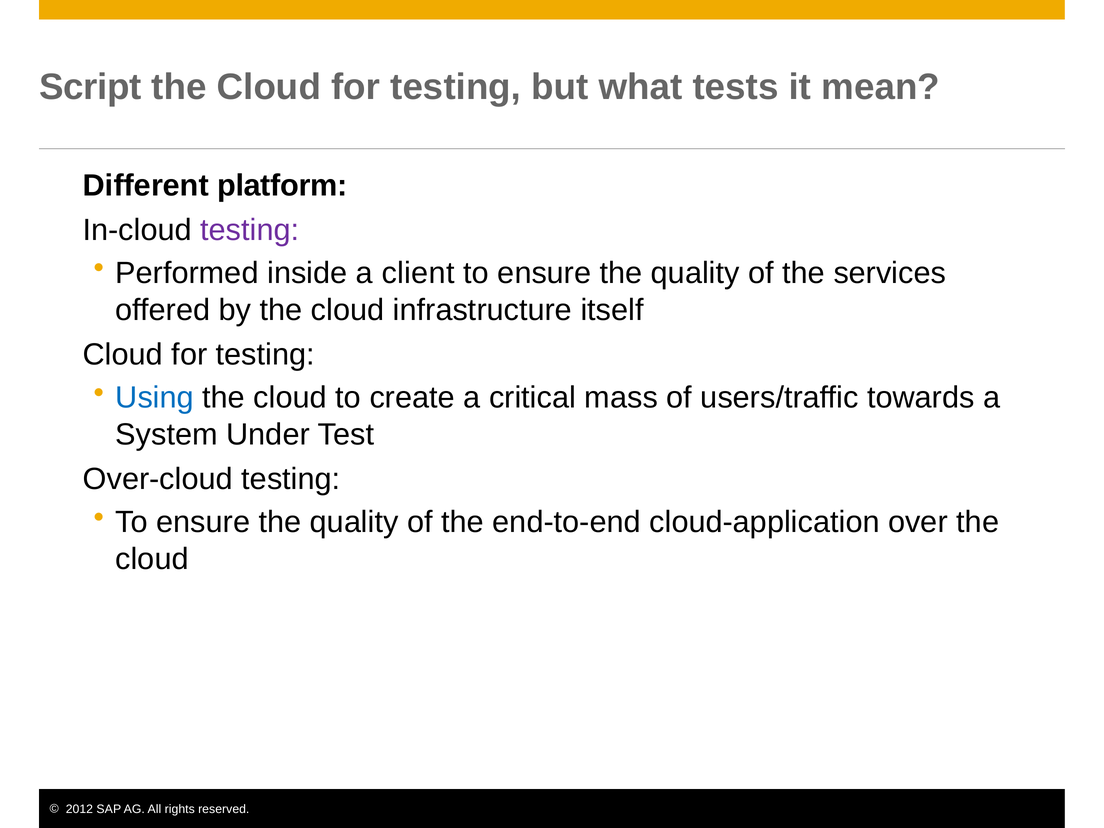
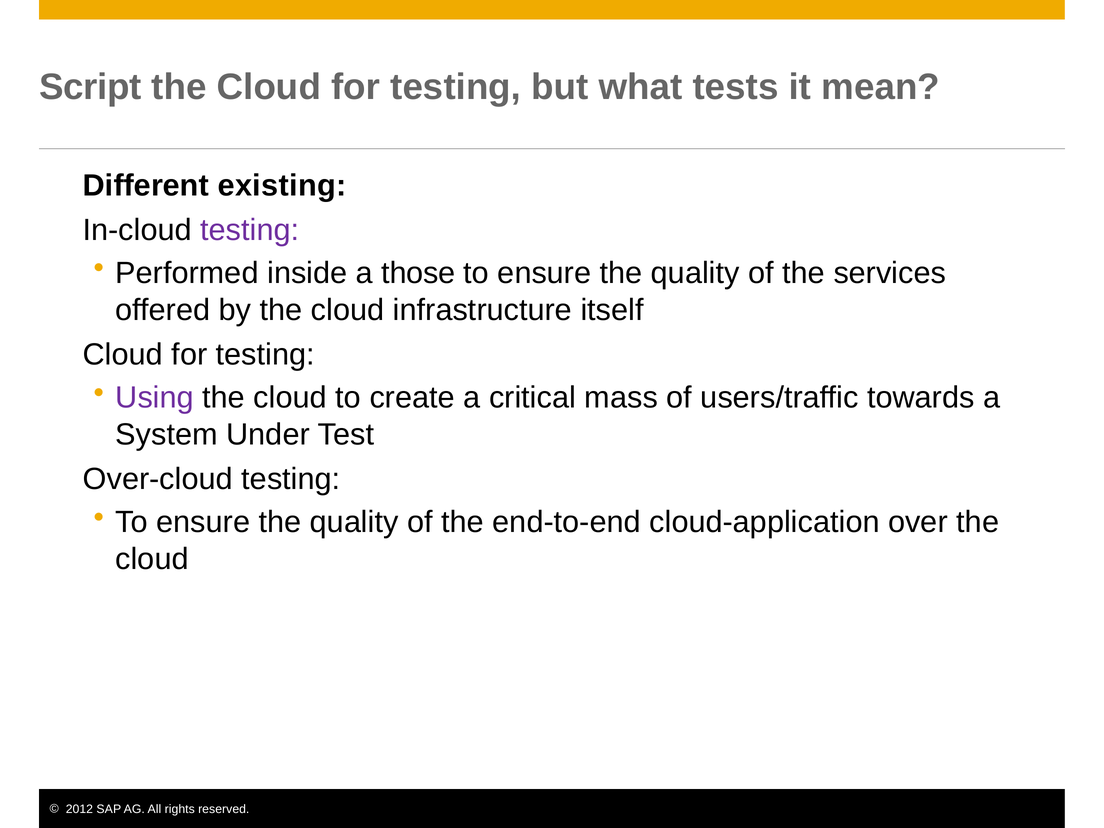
platform: platform -> existing
client: client -> those
Using colour: blue -> purple
